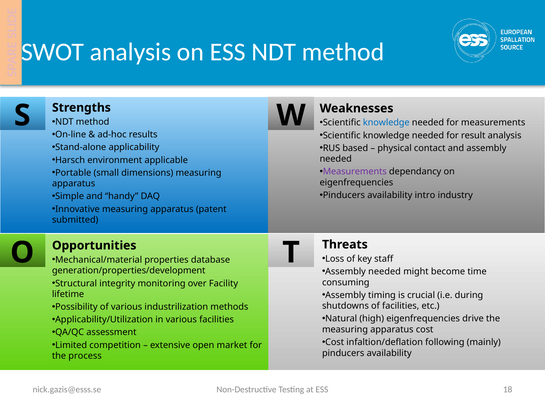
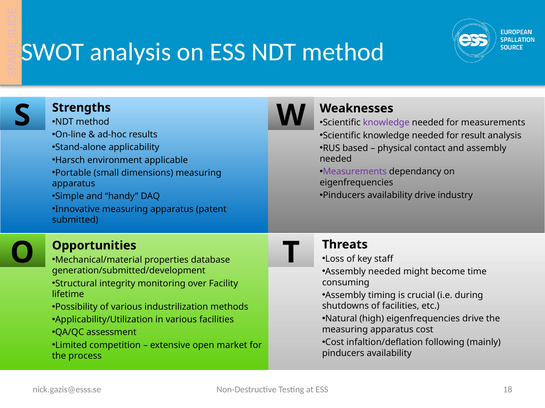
knowledge at (386, 123) colour: blue -> purple
availability intro: intro -> drive
generation/properties/development: generation/properties/development -> generation/submitted/development
